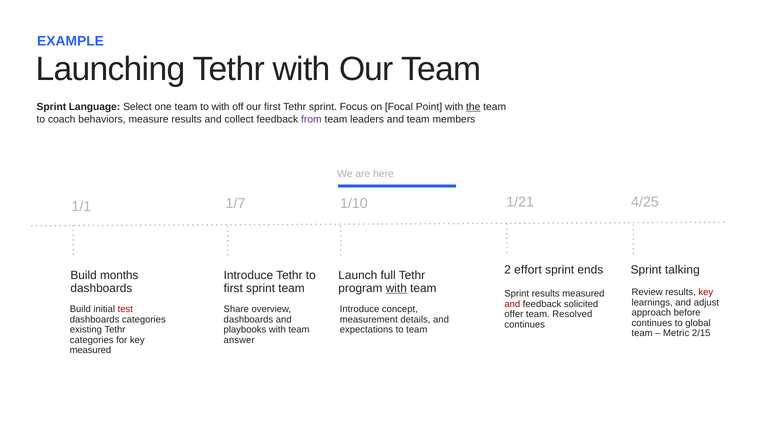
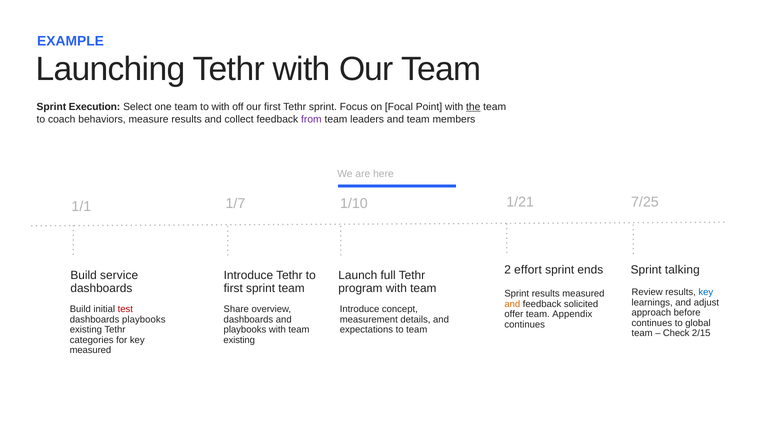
Language: Language -> Execution
4/25: 4/25 -> 7/25
months: months -> service
with at (396, 288) underline: present -> none
key at (706, 292) colour: red -> blue
and at (512, 304) colour: red -> orange
Resolved: Resolved -> Appendix
dashboards categories: categories -> playbooks
Metric: Metric -> Check
answer at (239, 340): answer -> existing
